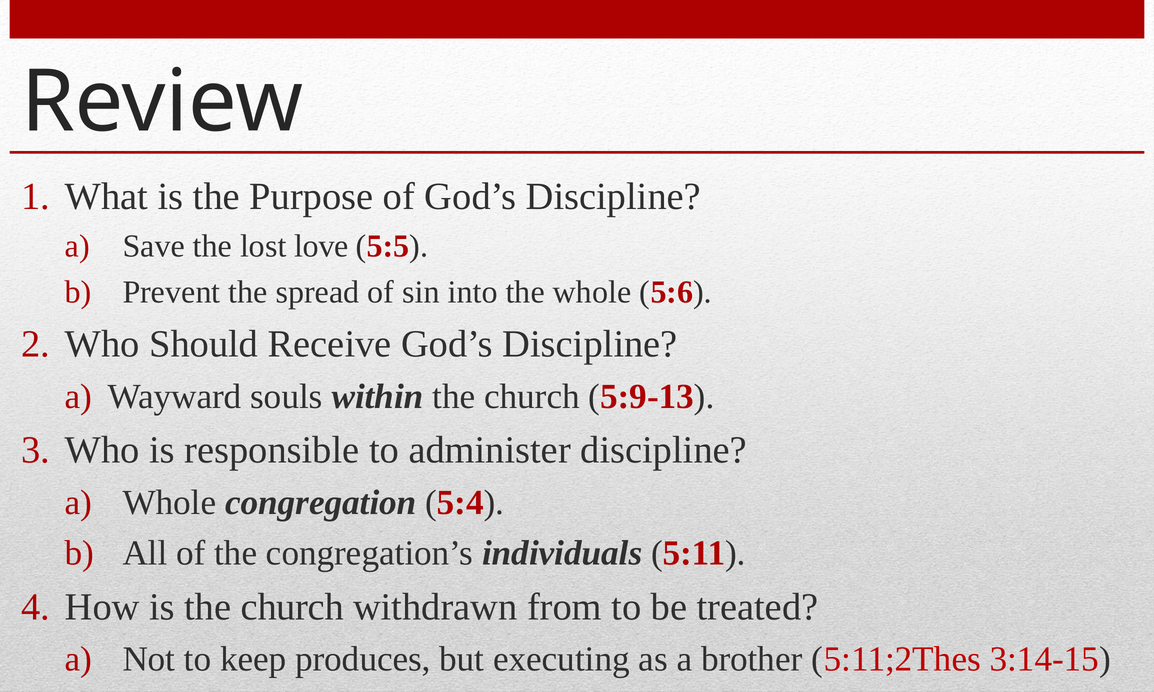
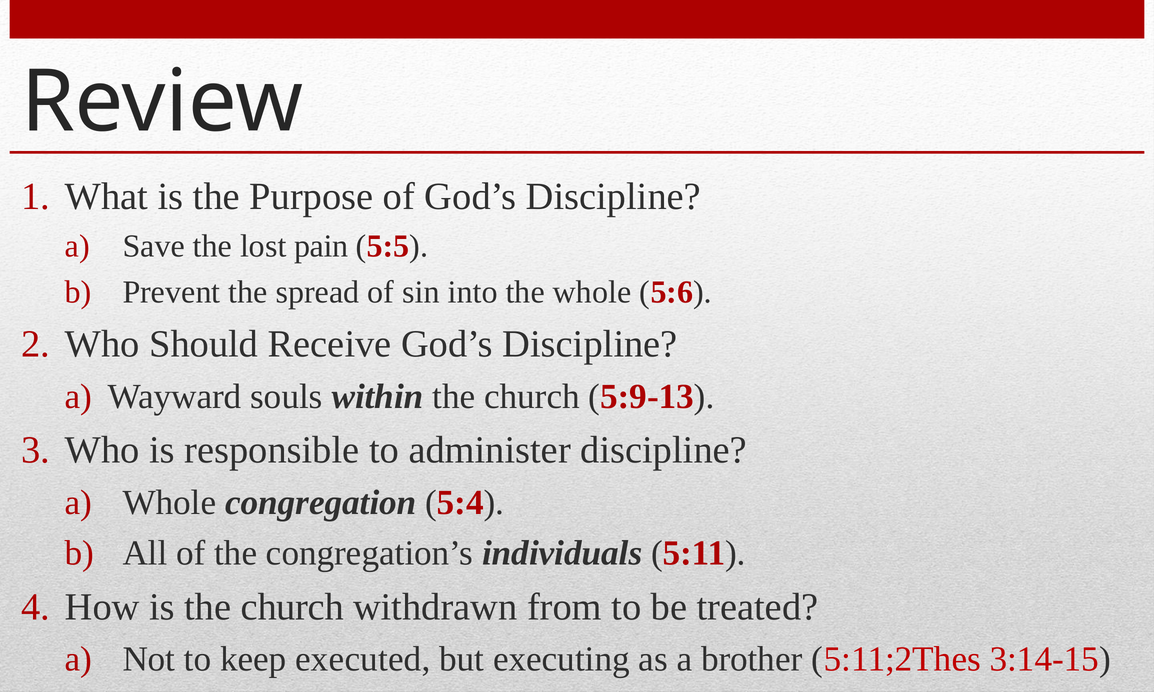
love: love -> pain
produces: produces -> executed
